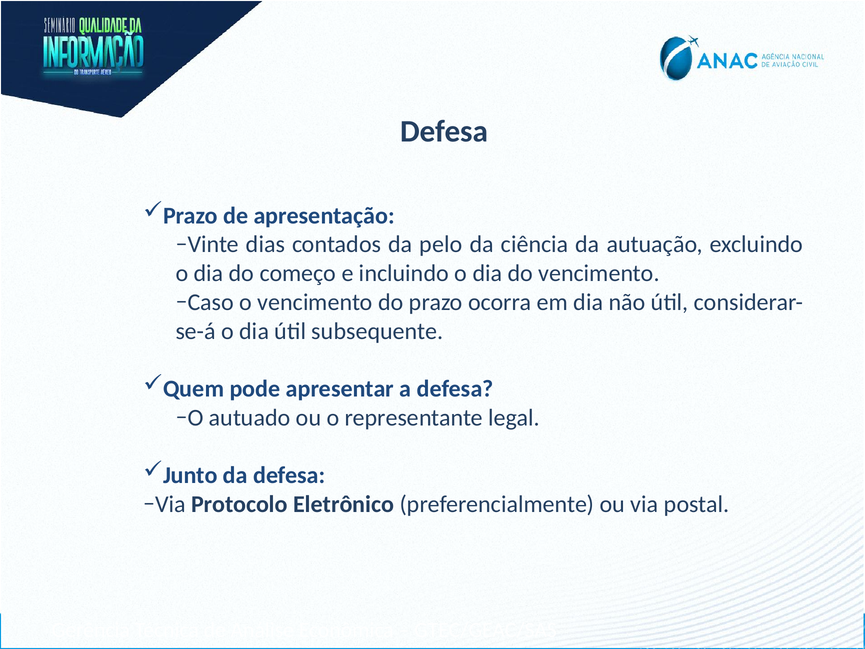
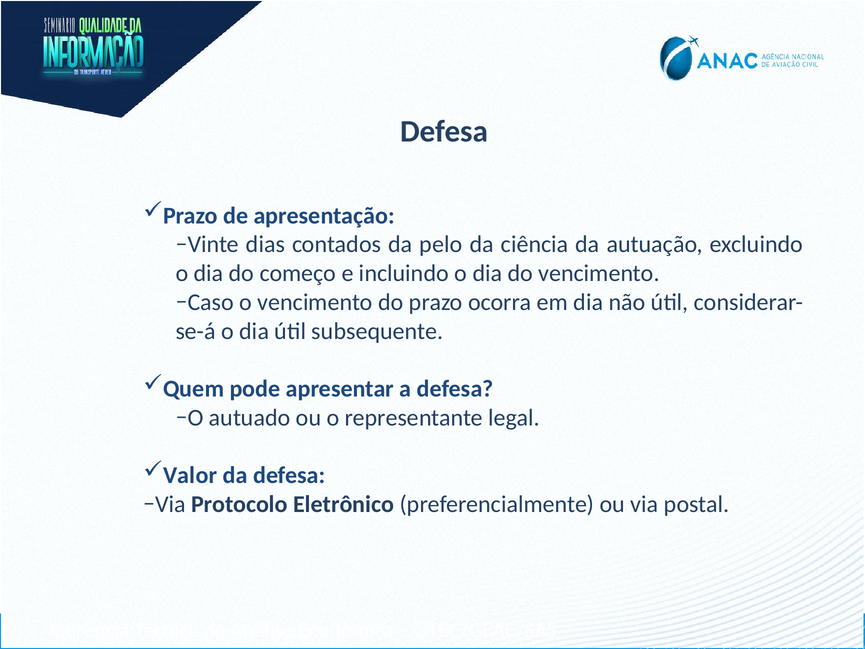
Junto: Junto -> Valor
